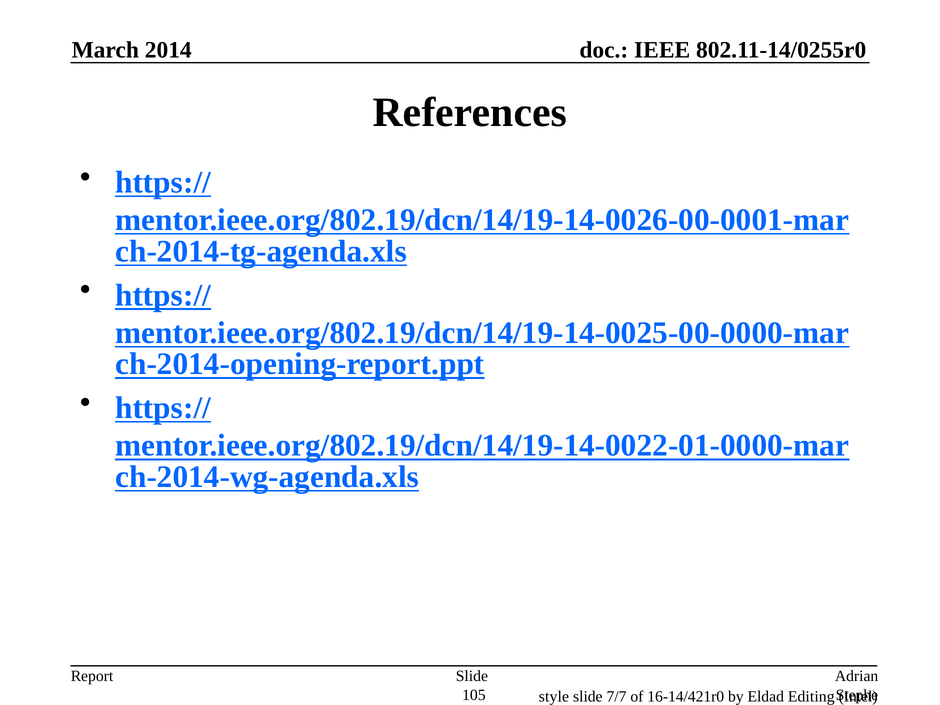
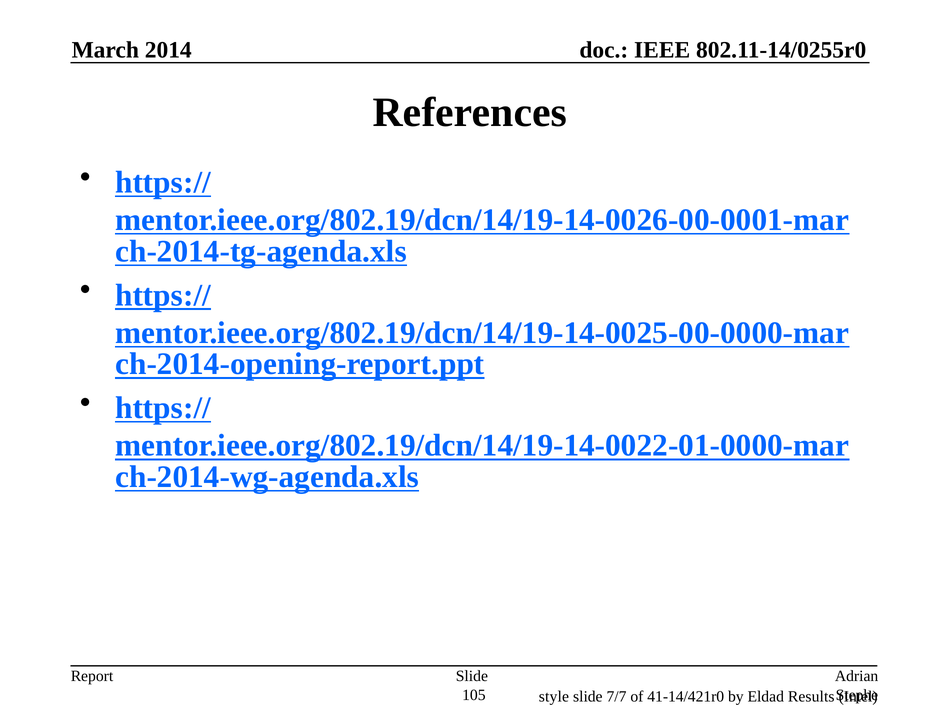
16-14/421r0: 16-14/421r0 -> 41-14/421r0
Editing: Editing -> Results
